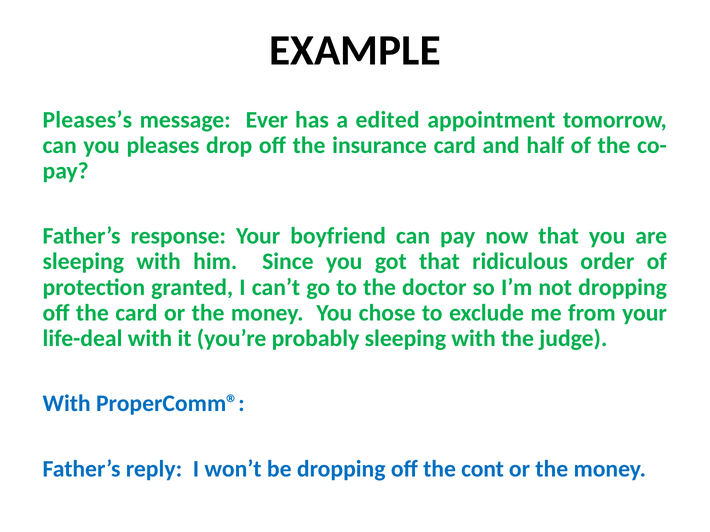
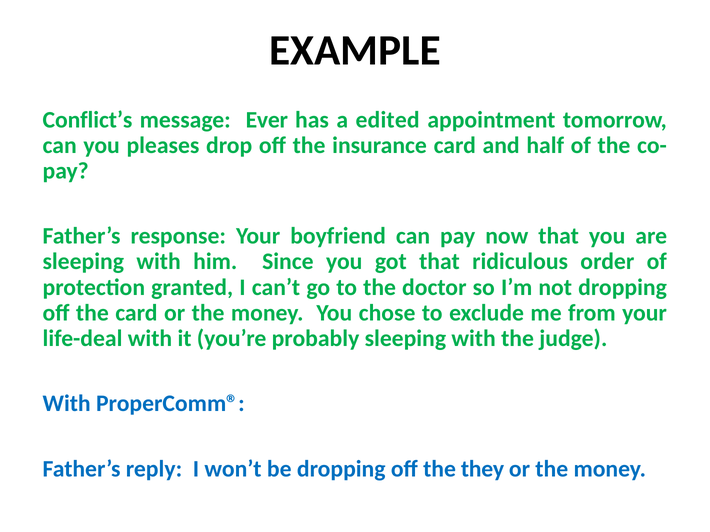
Pleases’s: Pleases’s -> Conflict’s
cont: cont -> they
